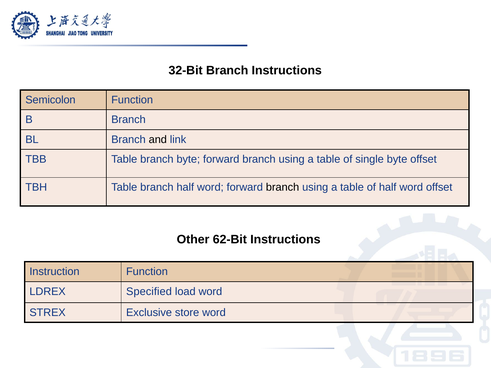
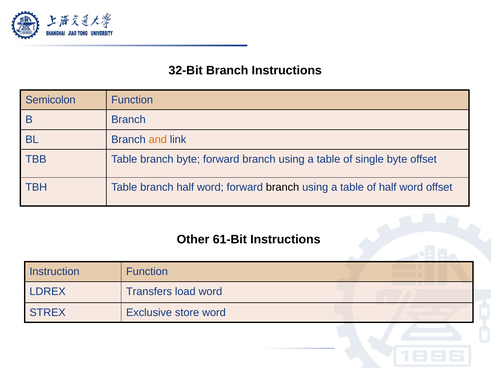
and colour: black -> orange
62-Bit: 62-Bit -> 61-Bit
Specified: Specified -> Transfers
